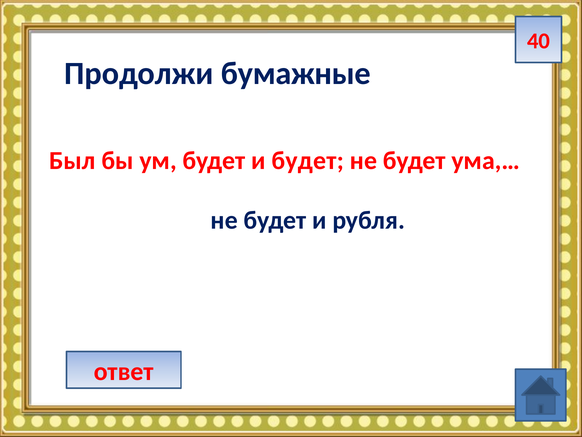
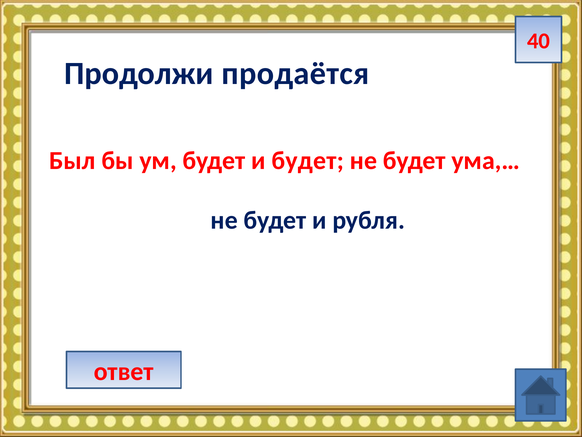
бумажные: бумажные -> продаётся
